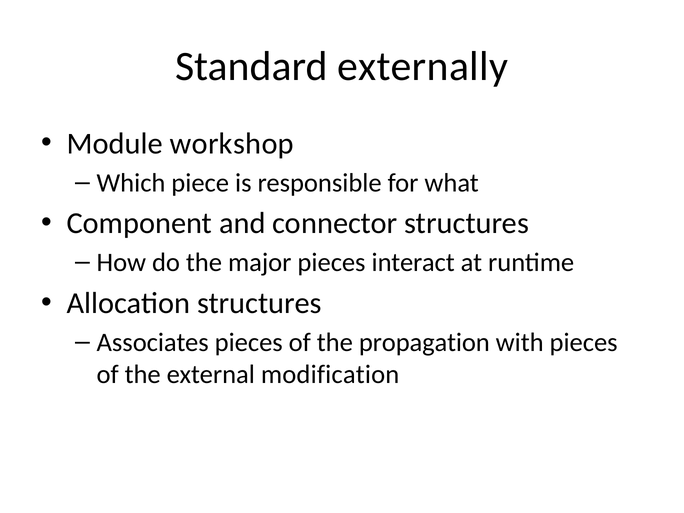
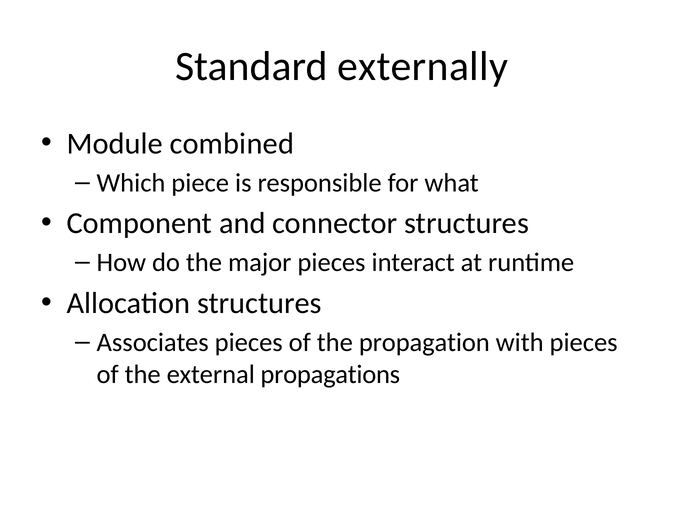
workshop: workshop -> combined
modification: modification -> propagations
